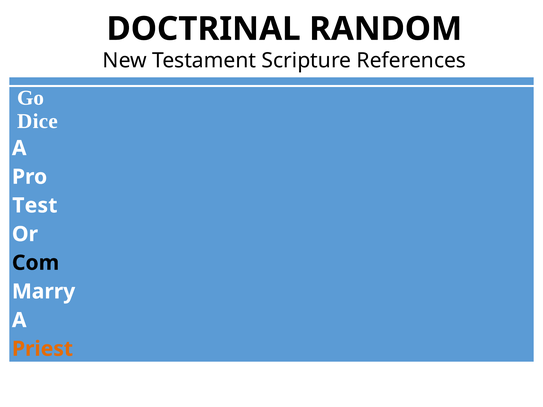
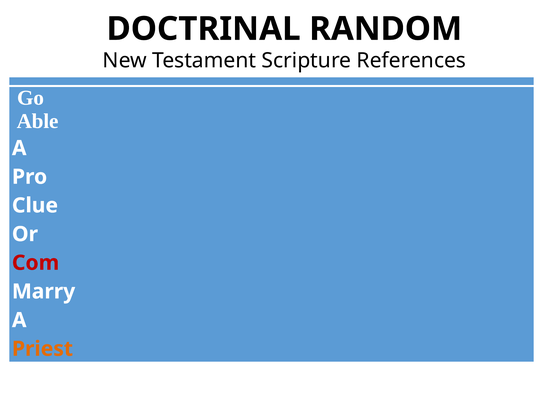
Dice: Dice -> Able
Test: Test -> Clue
Com colour: black -> red
